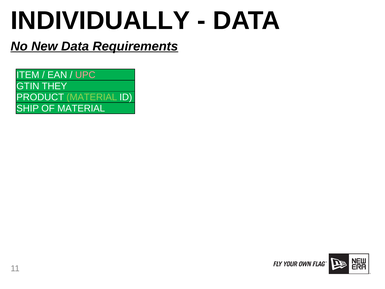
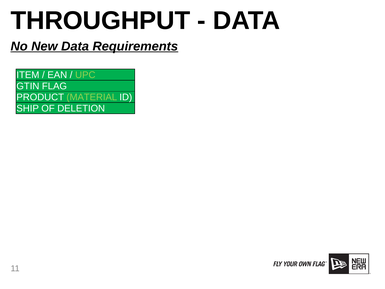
INDIVIDUALLY: INDIVIDUALLY -> THROUGHPUT
UPC colour: pink -> light green
THEY: THEY -> FLAG
OF MATERIAL: MATERIAL -> DELETION
